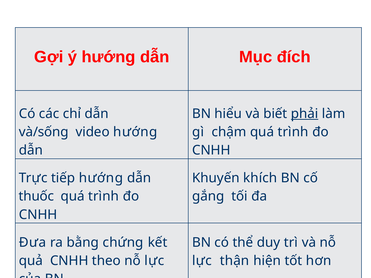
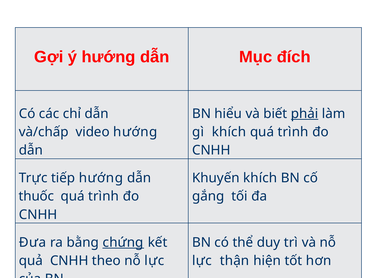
và/sống: và/sống -> và/chấp
gì chậm: chậm -> khích
chứng underline: none -> present
